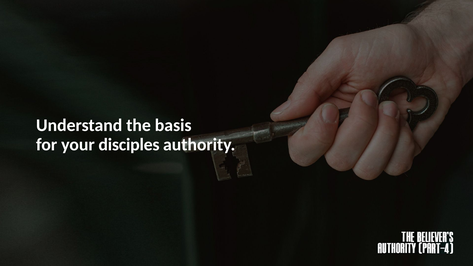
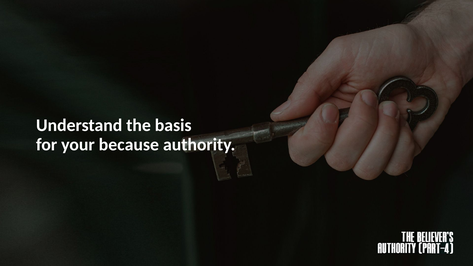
disciples: disciples -> because
